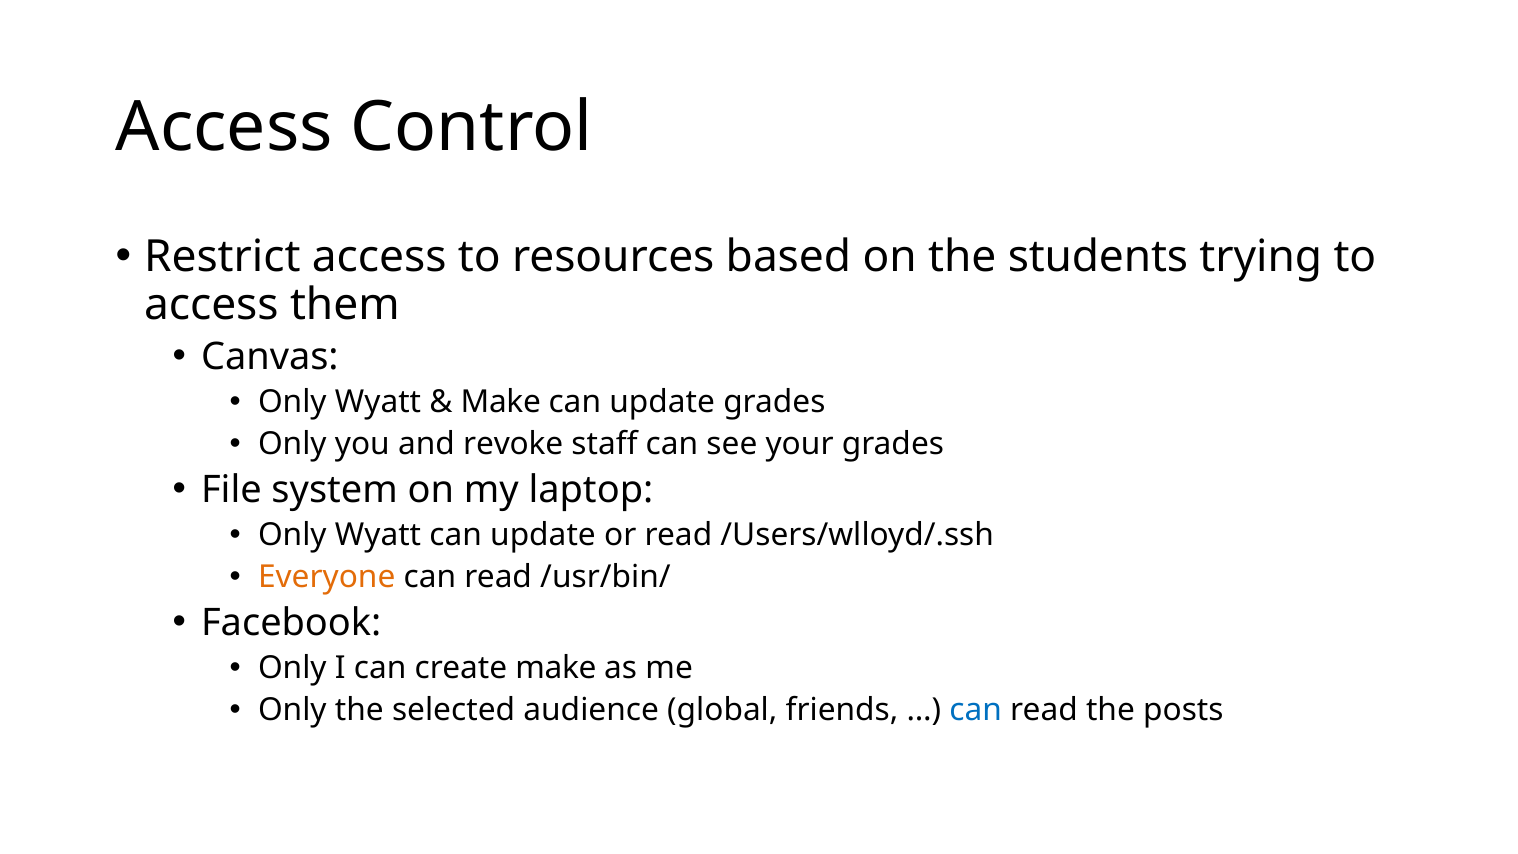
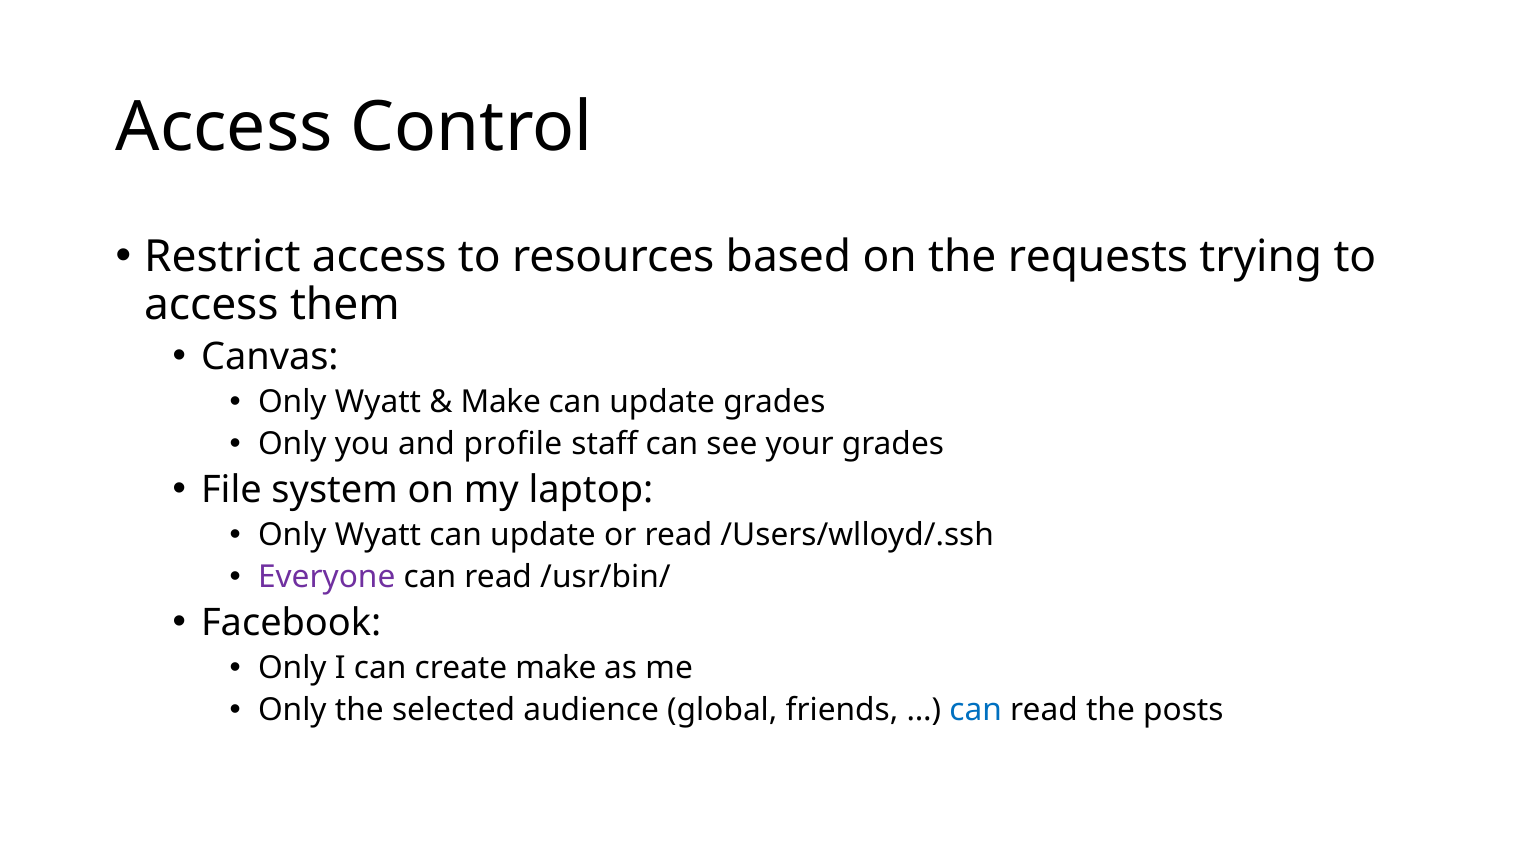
students: students -> requests
revoke: revoke -> profile
Everyone colour: orange -> purple
